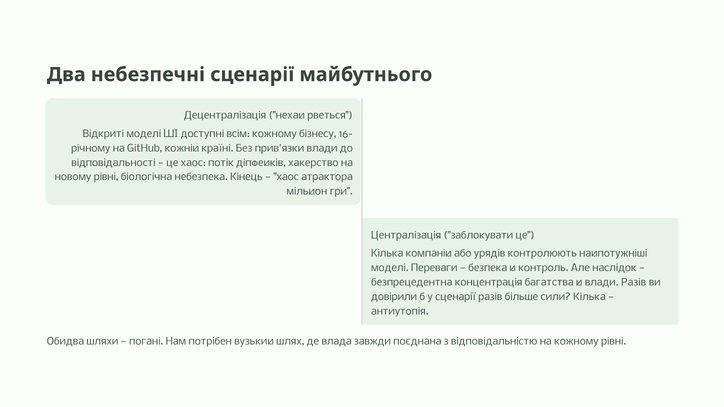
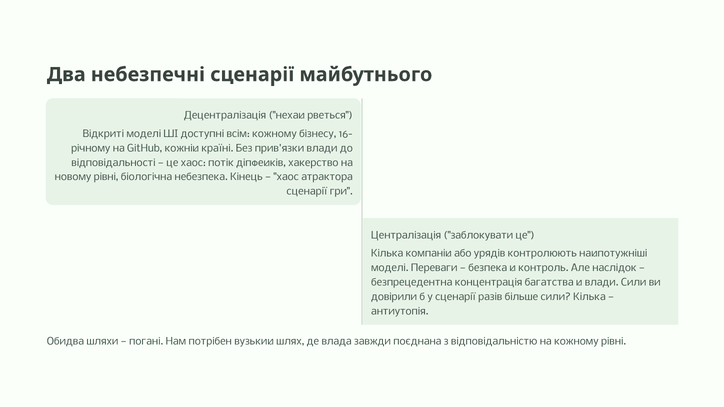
мільйон at (307, 192): мільйон -> сценарії
влади Разів: Разів -> Сили
